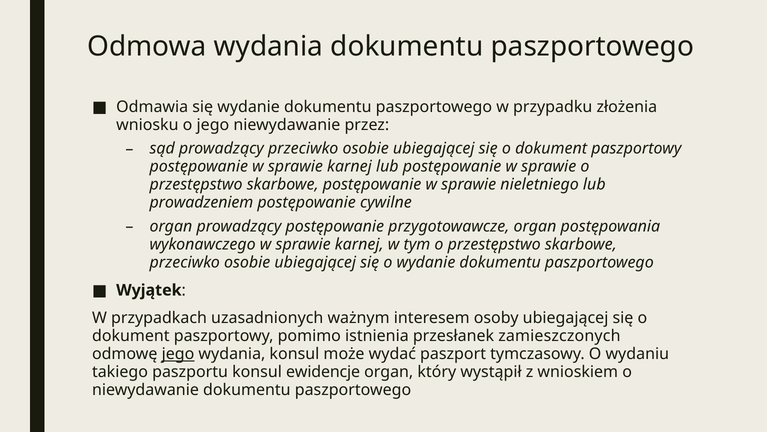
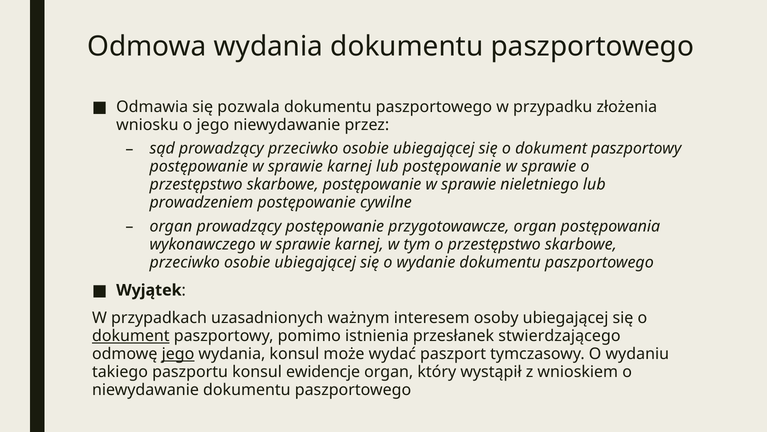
się wydanie: wydanie -> pozwala
dokument at (131, 336) underline: none -> present
zamieszczonych: zamieszczonych -> stwierdzającego
